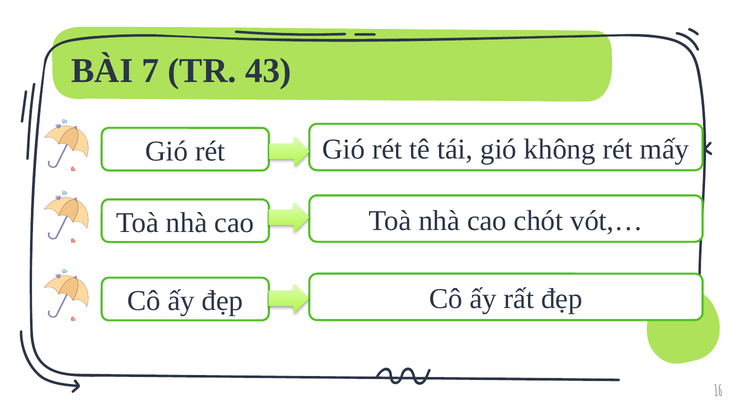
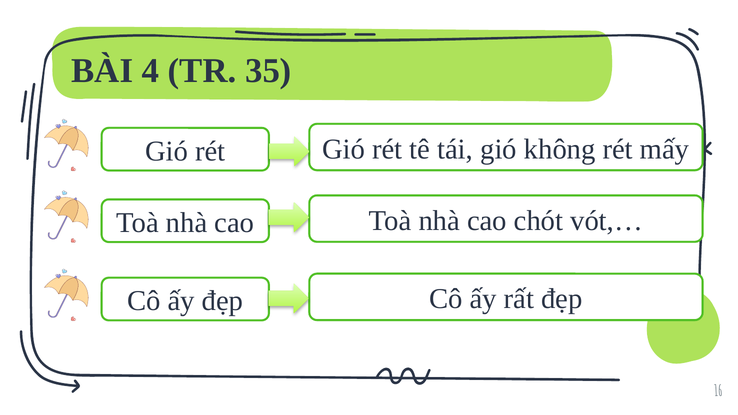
7: 7 -> 4
43: 43 -> 35
